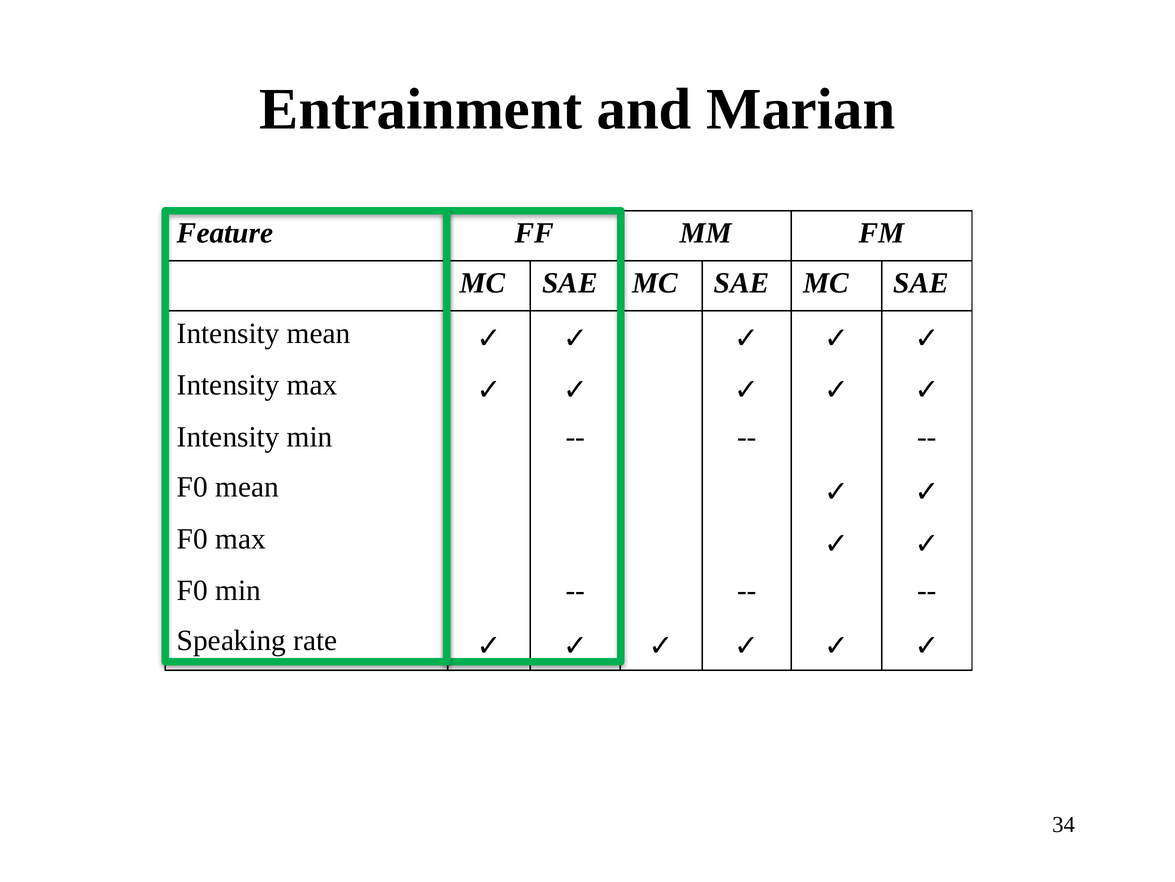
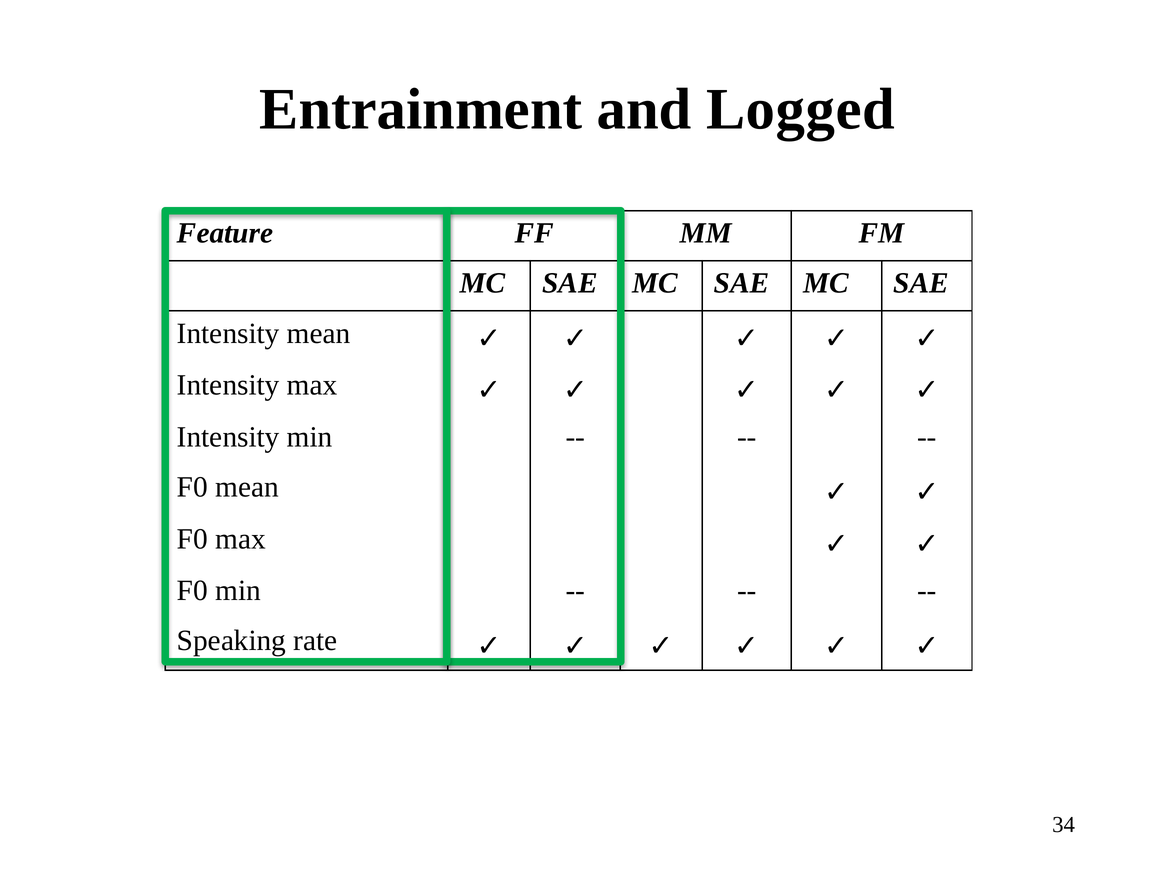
Marian: Marian -> Logged
